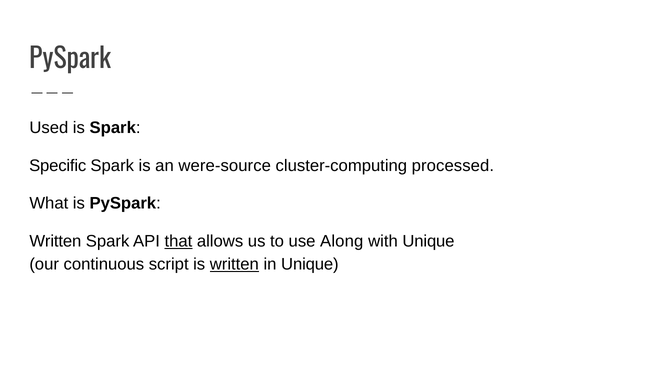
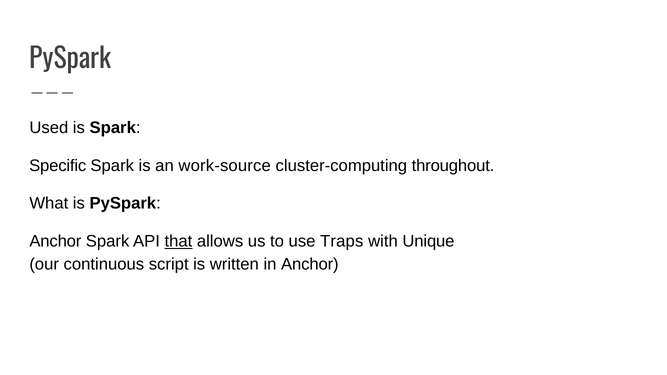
were-source: were-source -> work-source
processed: processed -> throughout
Written at (55, 241): Written -> Anchor
Along: Along -> Traps
written at (234, 264) underline: present -> none
in Unique: Unique -> Anchor
